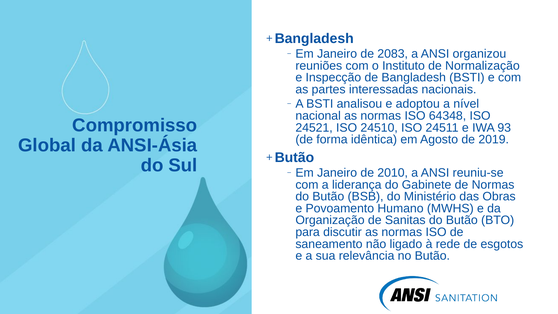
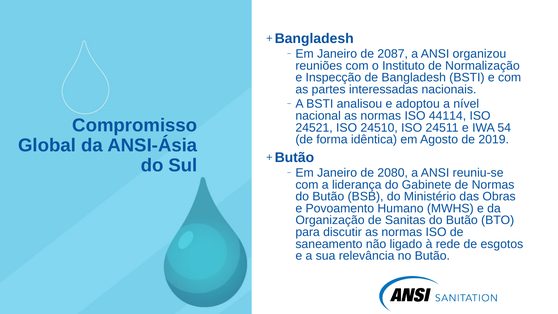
2083: 2083 -> 2087
64348: 64348 -> 44114
93: 93 -> 54
2010: 2010 -> 2080
